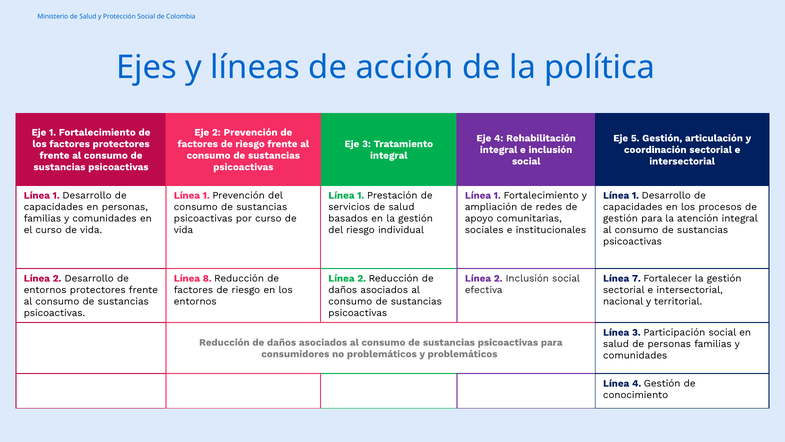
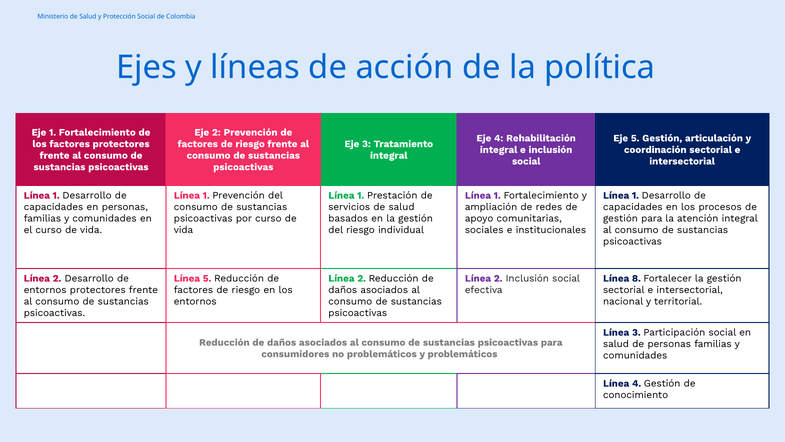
Línea 8: 8 -> 5
7: 7 -> 8
